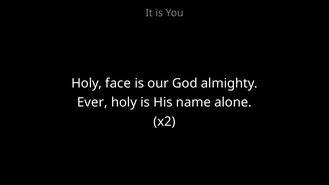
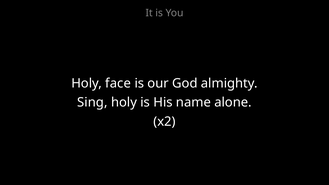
Ever: Ever -> Sing
